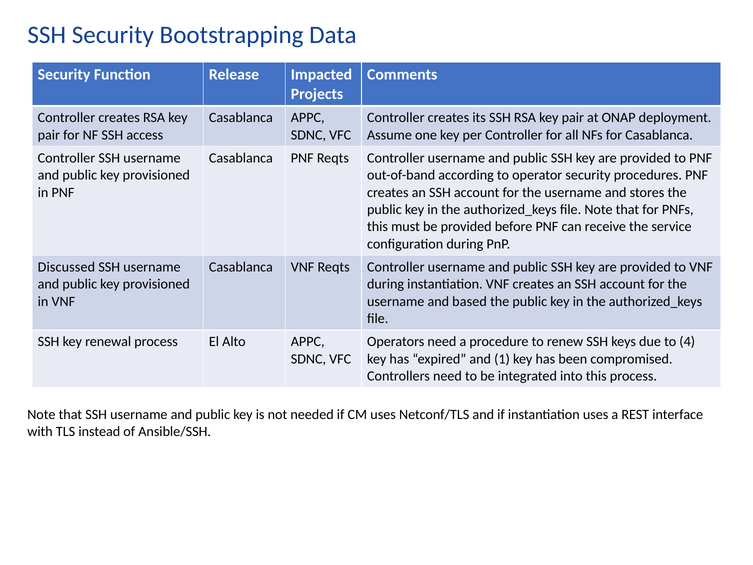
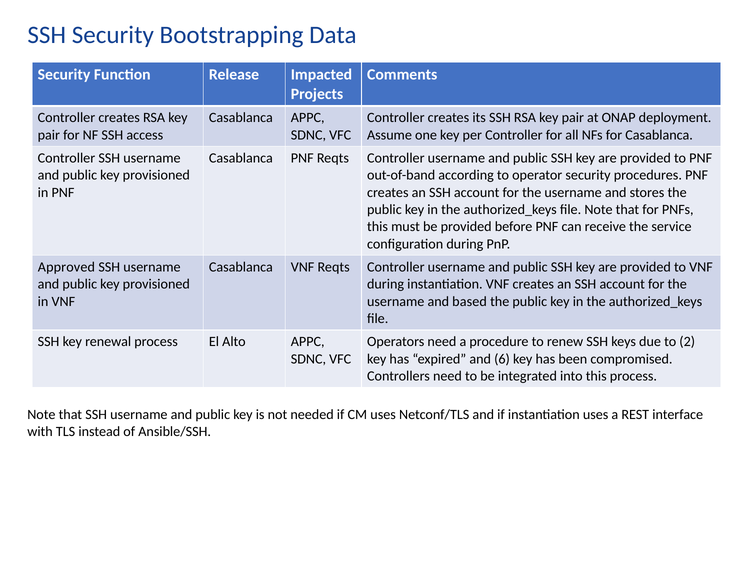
Discussed: Discussed -> Approved
4: 4 -> 2
1: 1 -> 6
